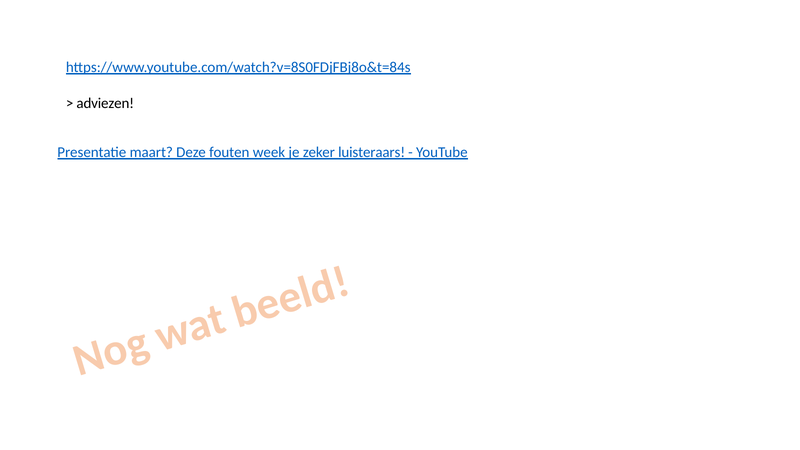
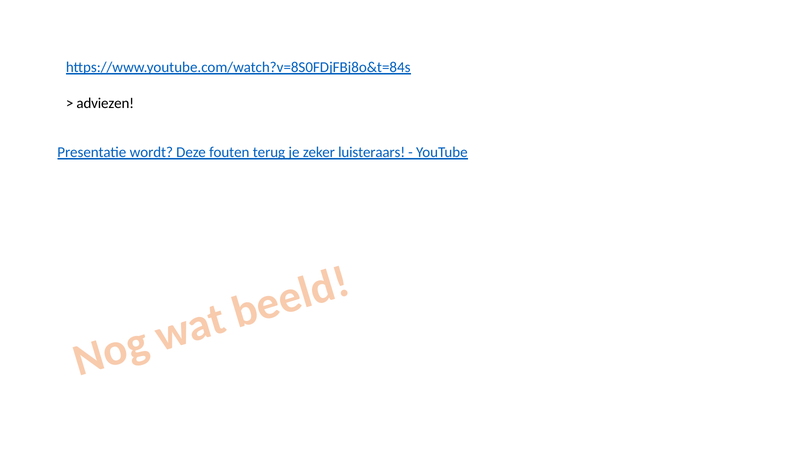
maart: maart -> wordt
week: week -> terug
